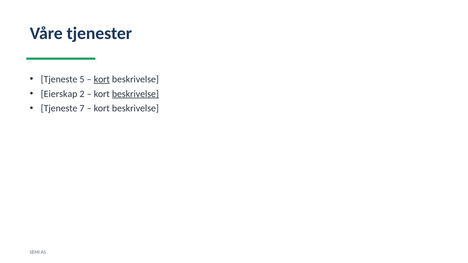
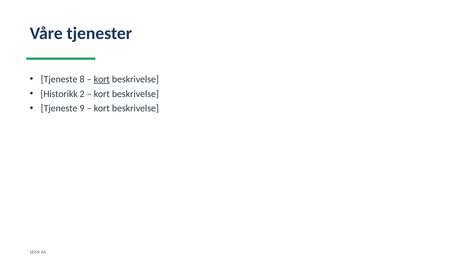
5: 5 -> 8
Eierskap: Eierskap -> Historikk
beskrivelse at (135, 94) underline: present -> none
7: 7 -> 9
